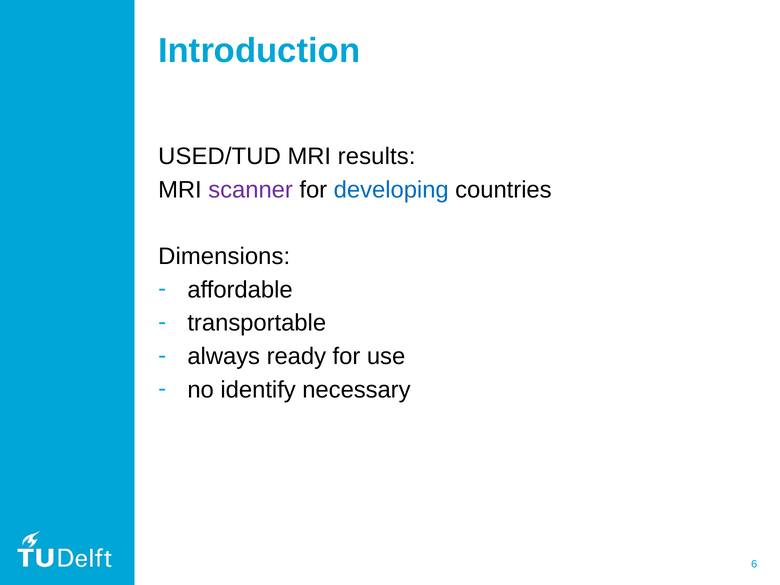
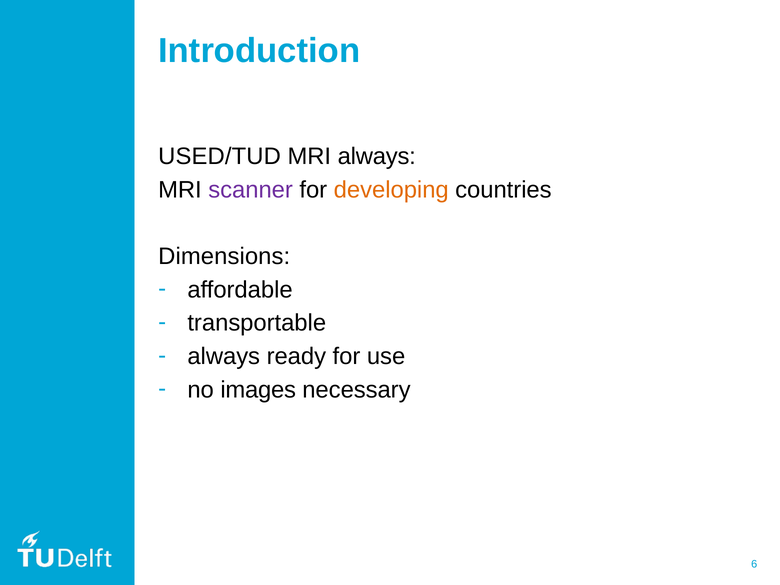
MRI results: results -> always
developing colour: blue -> orange
identify: identify -> images
